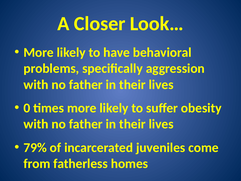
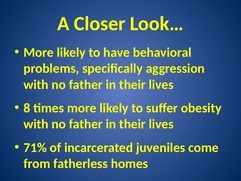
0: 0 -> 8
79%: 79% -> 71%
